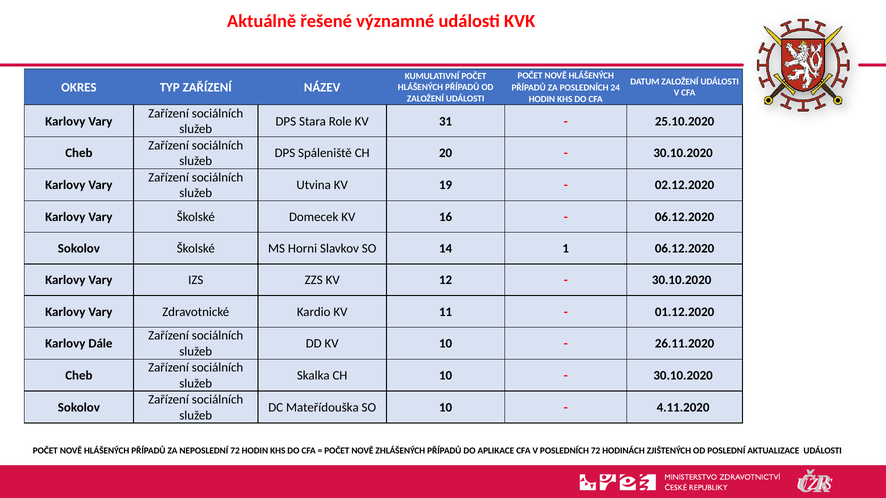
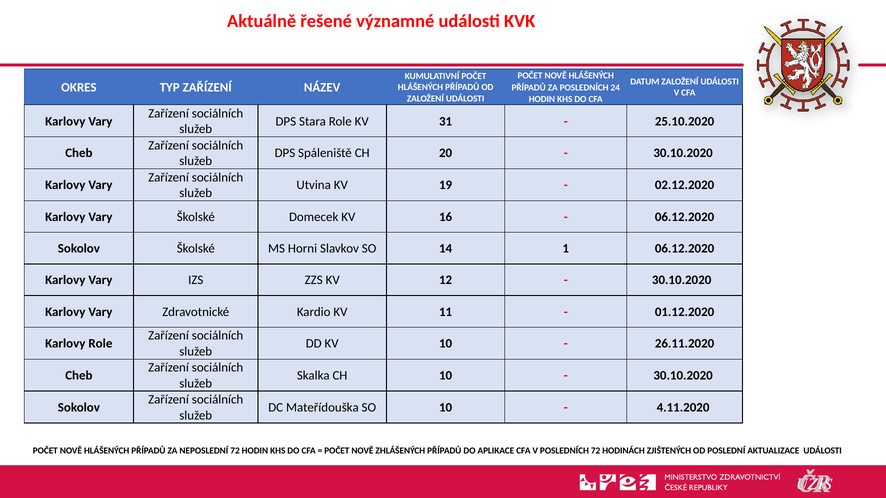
Karlovy Dále: Dále -> Role
